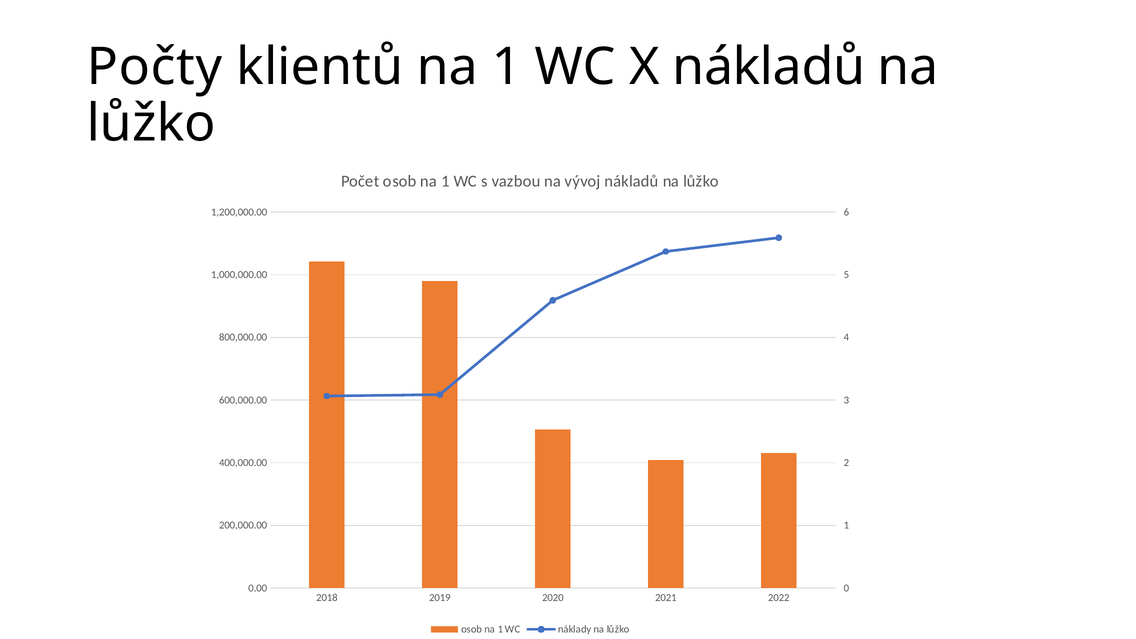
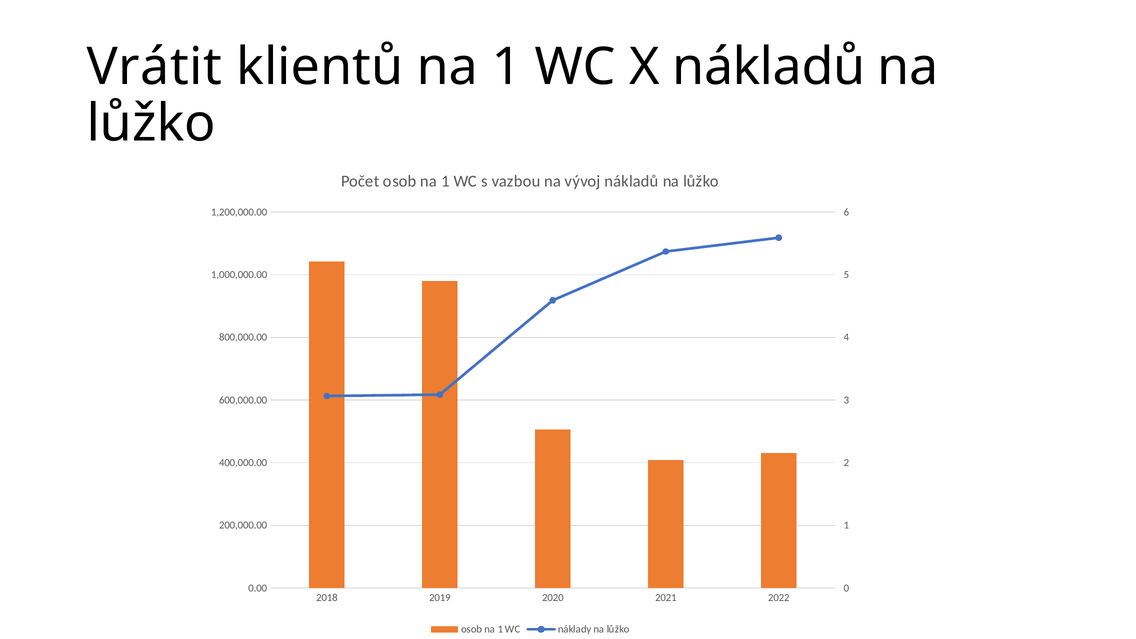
Počty: Počty -> Vrátit
